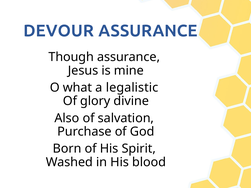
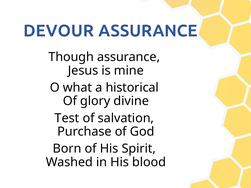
legalistic: legalistic -> historical
Also: Also -> Test
